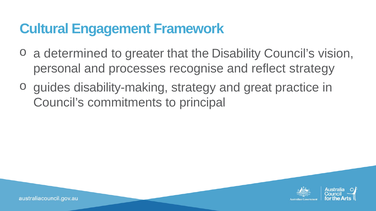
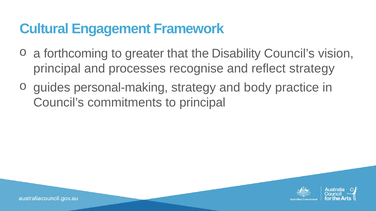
determined: determined -> forthcoming
personal at (57, 69): personal -> principal
disability-making: disability-making -> personal-making
great: great -> body
